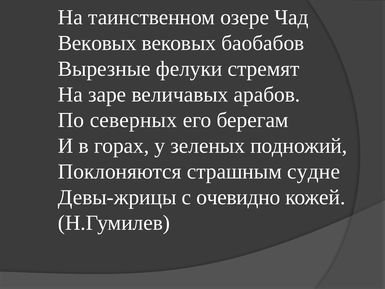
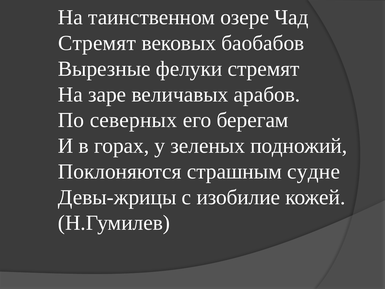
Вековых at (97, 43): Вековых -> Стремят
очевидно: очевидно -> изобилие
